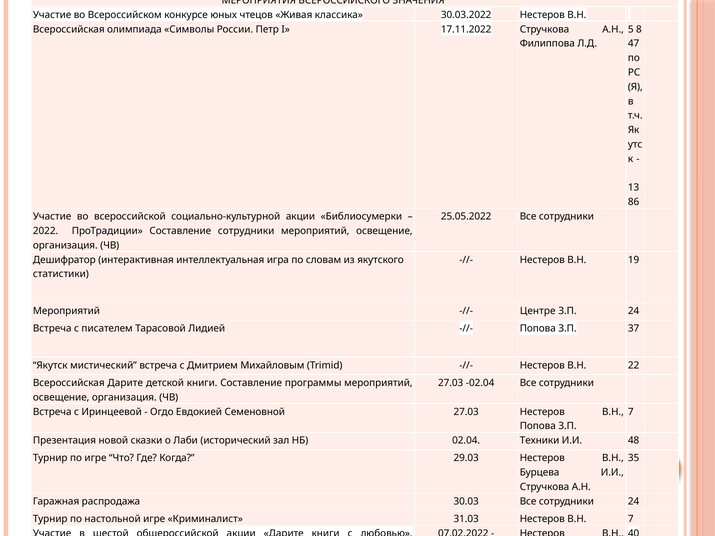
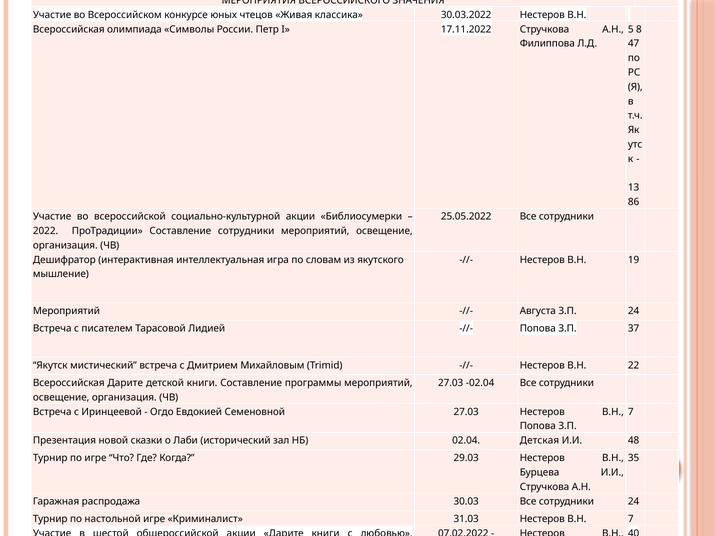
статистики: статистики -> мышление
Центре: Центре -> Августа
Техники: Техники -> Детская
